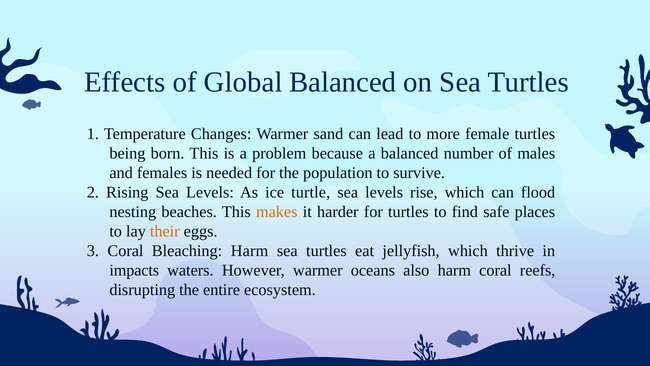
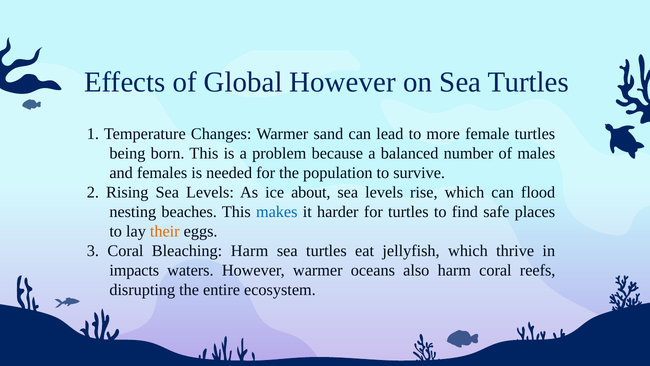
Global Balanced: Balanced -> However
turtle: turtle -> about
makes colour: orange -> blue
